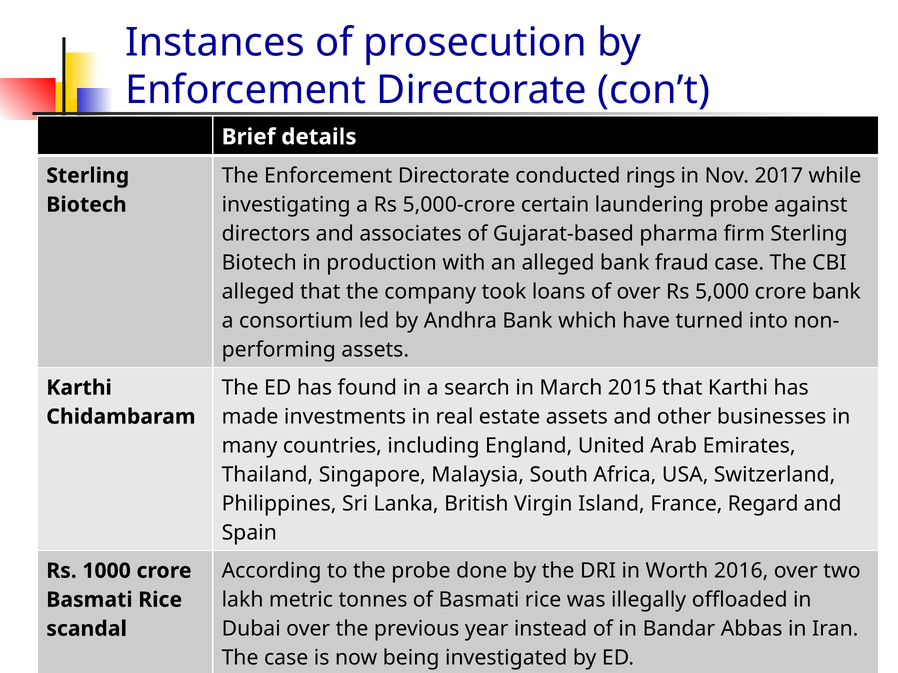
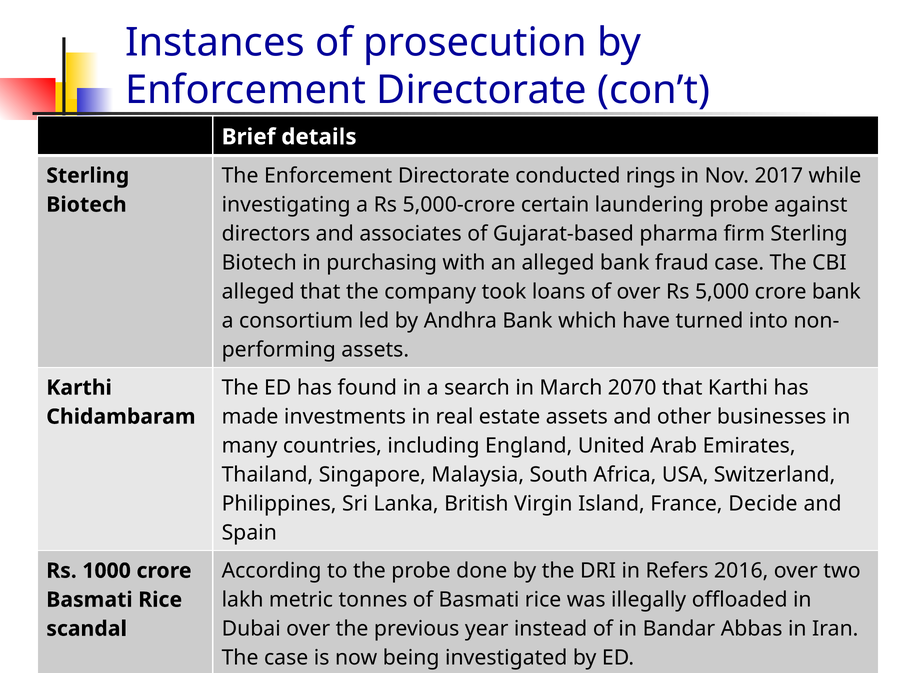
production: production -> purchasing
2015: 2015 -> 2070
Regard: Regard -> Decide
Worth: Worth -> Refers
